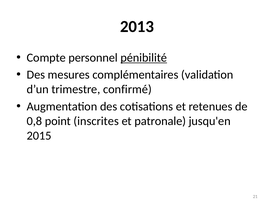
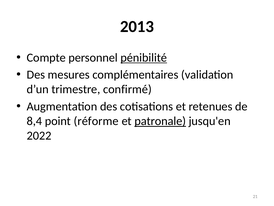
0,8: 0,8 -> 8,4
inscrites: inscrites -> réforme
patronale underline: none -> present
2015: 2015 -> 2022
